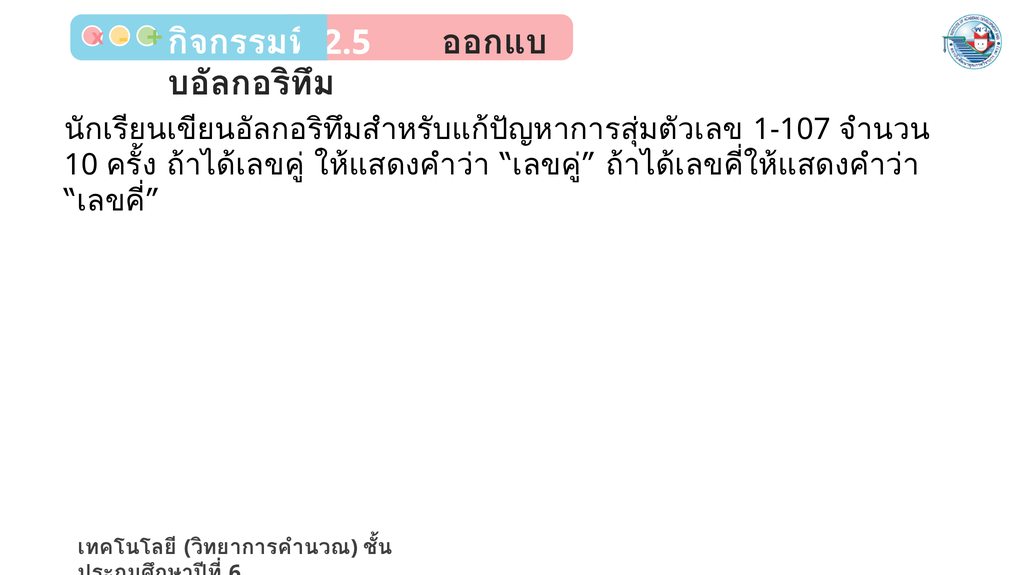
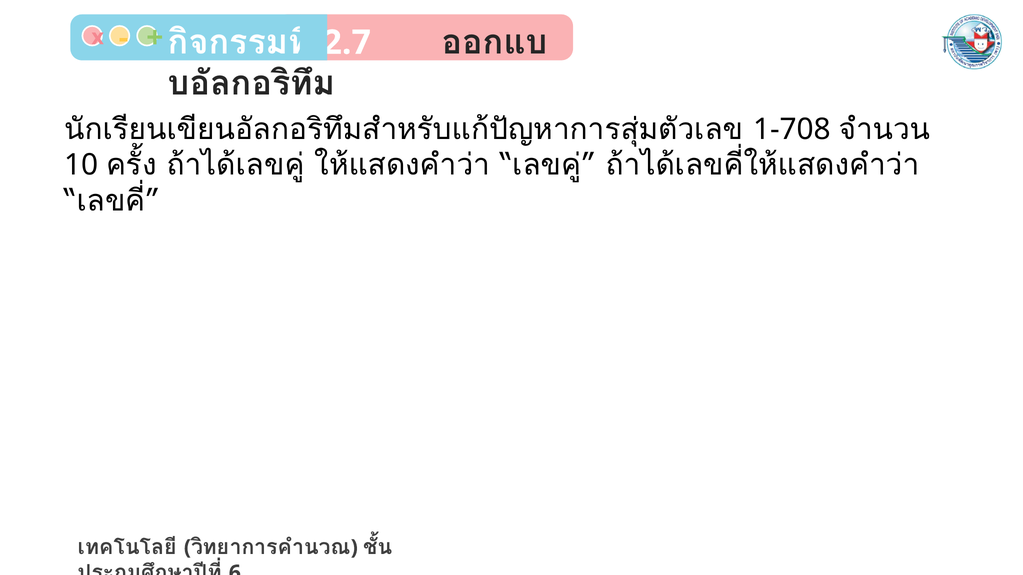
2.5: 2.5 -> 2.7
1-107: 1-107 -> 1-708
